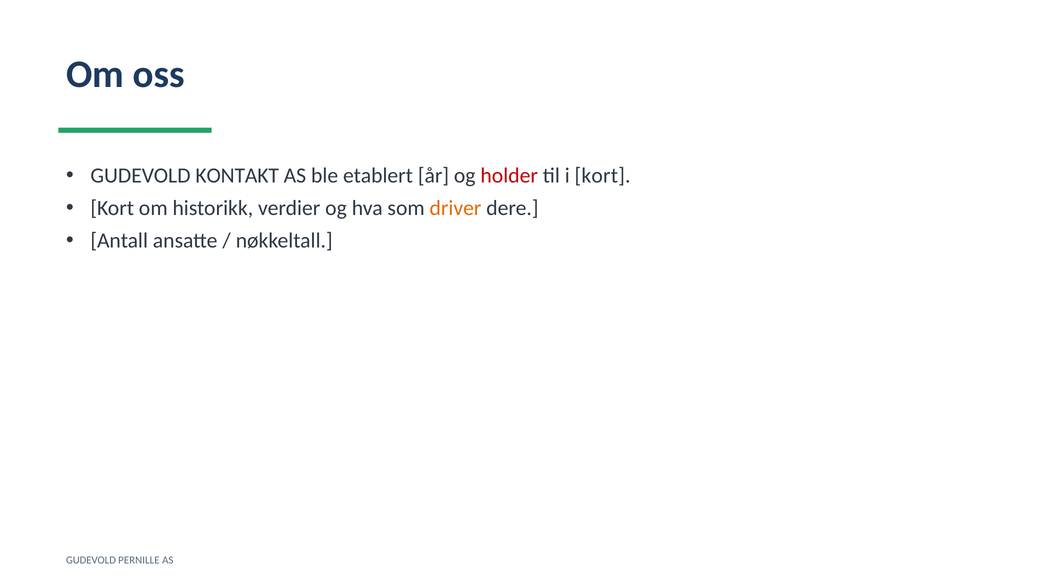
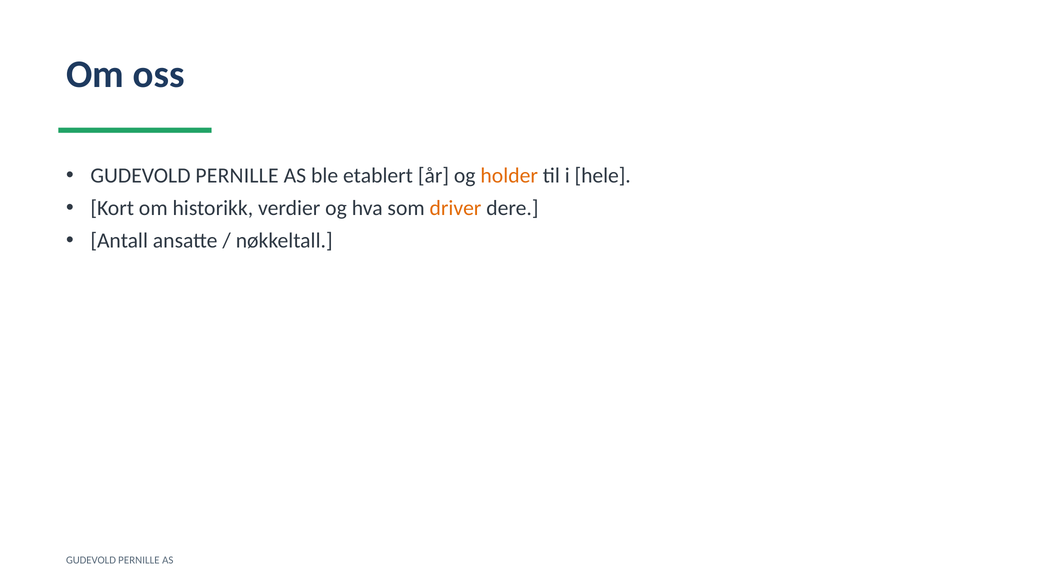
KONTAKT at (237, 176): KONTAKT -> PERNILLE
holder colour: red -> orange
i kort: kort -> hele
